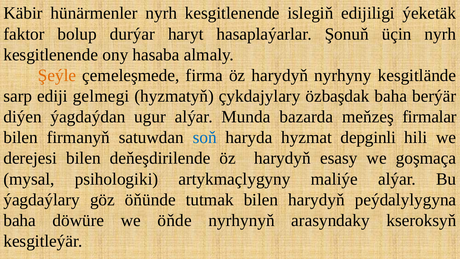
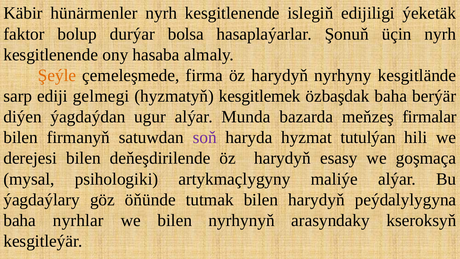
haryt: haryt -> bolsa
çykdajylary: çykdajylary -> kesgitlemek
soň colour: blue -> purple
depginli: depginli -> tutulýan
döwüre: döwüre -> nyrhlar
we öňde: öňde -> bilen
